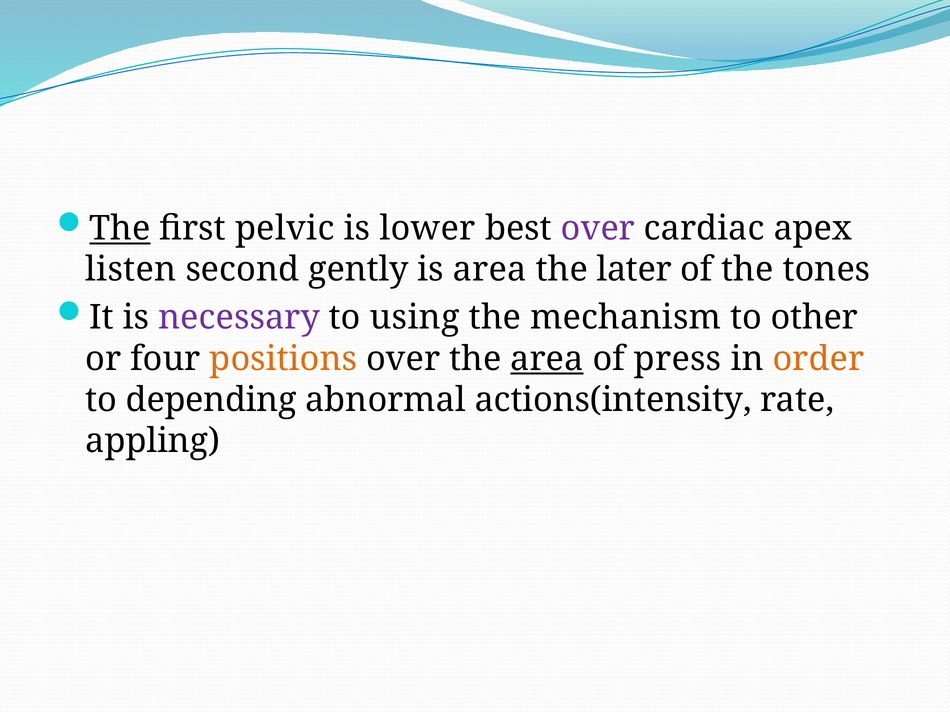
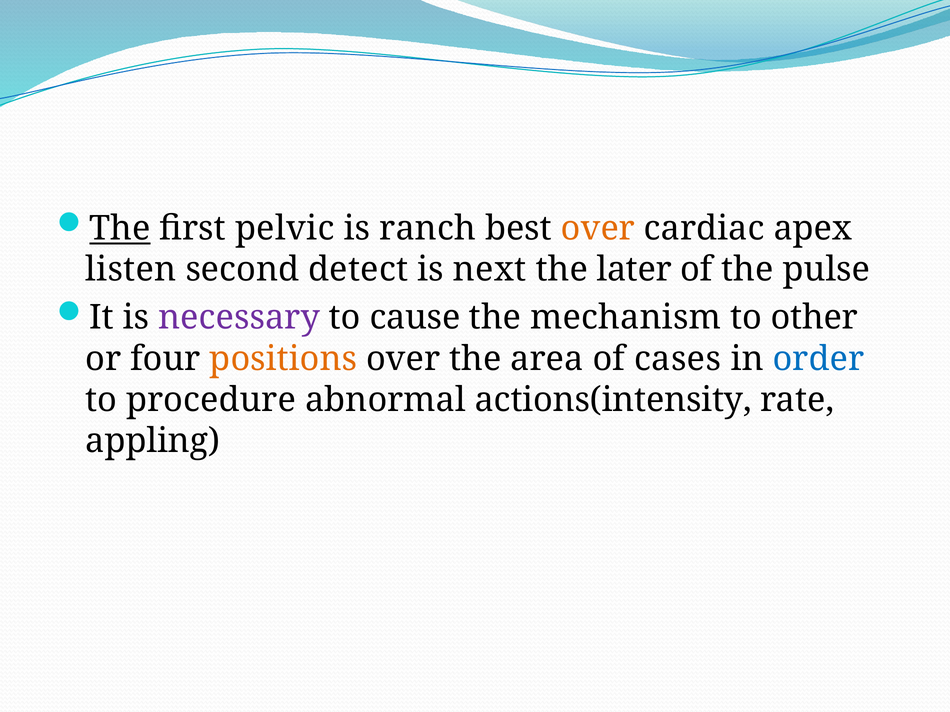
lower: lower -> ranch
over at (598, 229) colour: purple -> orange
gently: gently -> detect
is area: area -> next
tones: tones -> pulse
using: using -> cause
area at (547, 359) underline: present -> none
press: press -> cases
order colour: orange -> blue
depending: depending -> procedure
